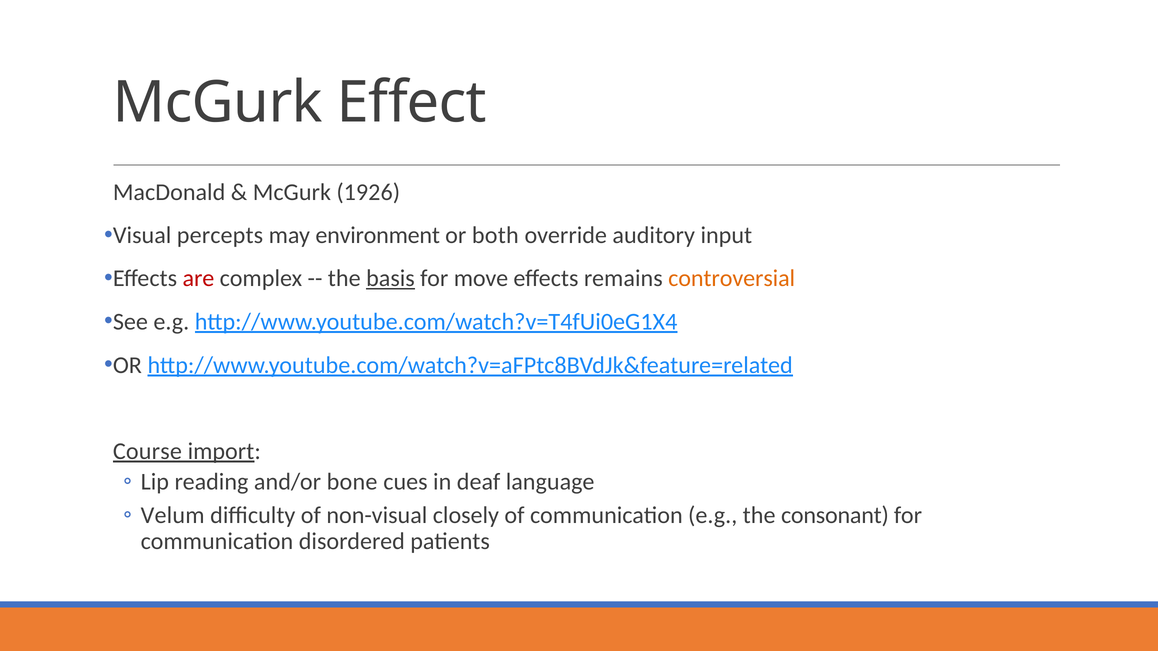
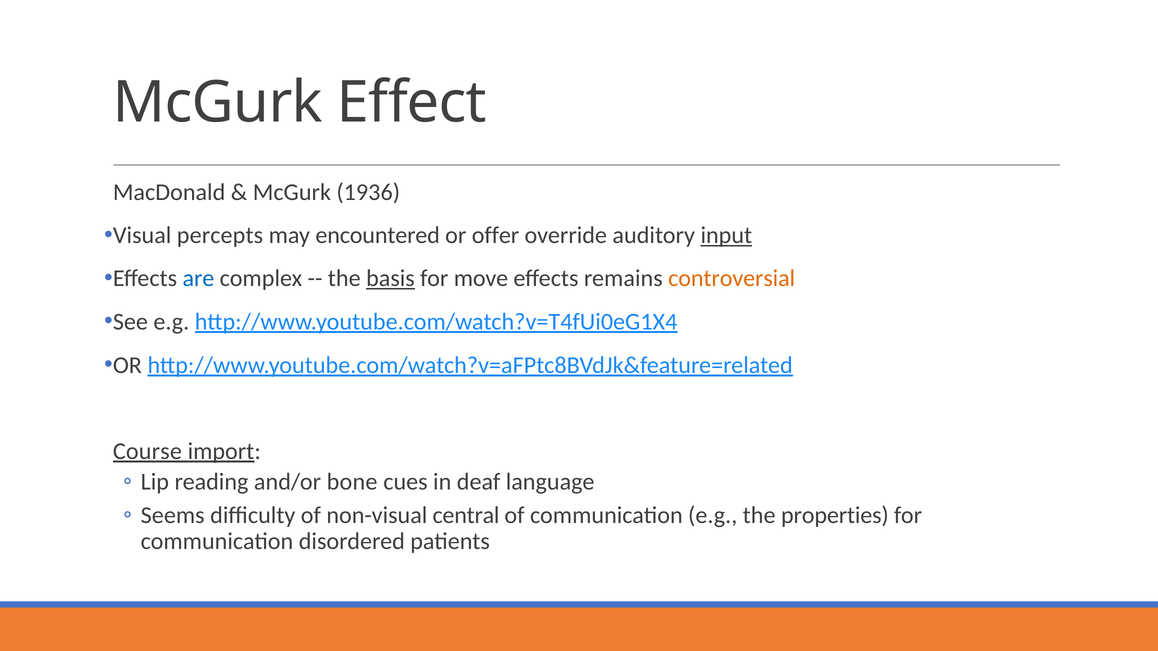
1926: 1926 -> 1936
environment: environment -> encountered
both: both -> offer
input underline: none -> present
are colour: red -> blue
Velum: Velum -> Seems
closely: closely -> central
consonant: consonant -> properties
